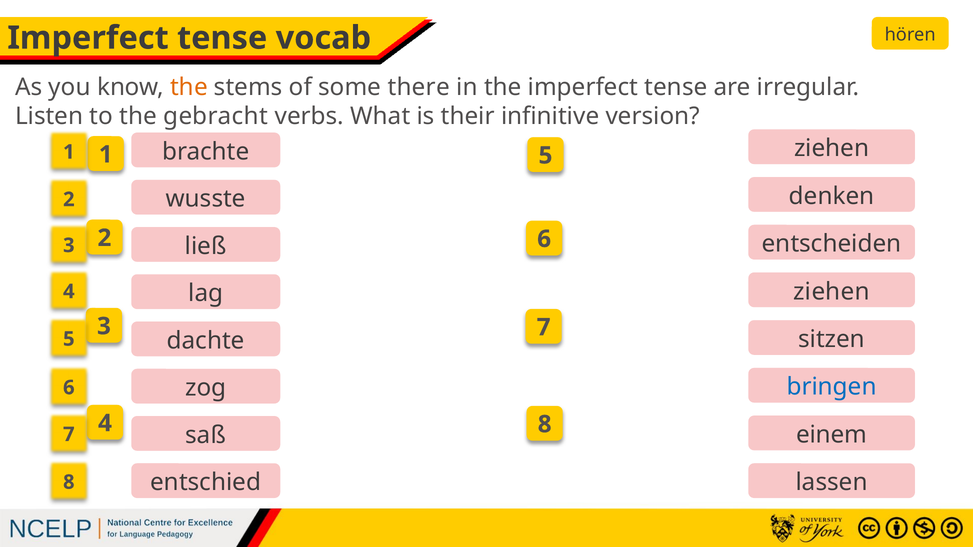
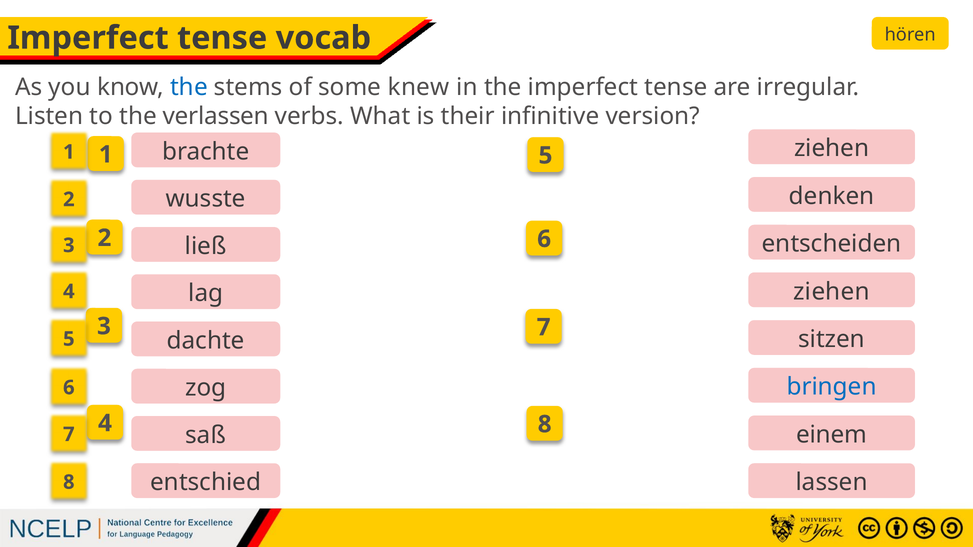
the at (189, 87) colour: orange -> blue
there: there -> knew
gebracht: gebracht -> verlassen
